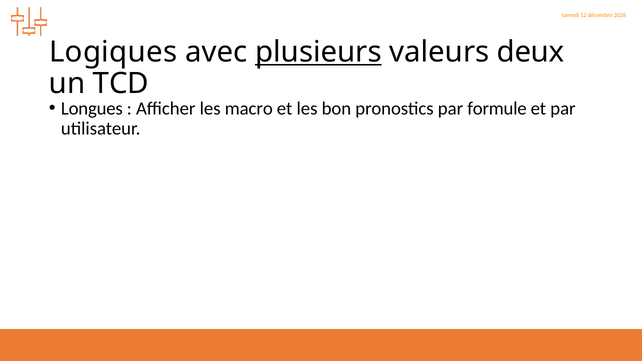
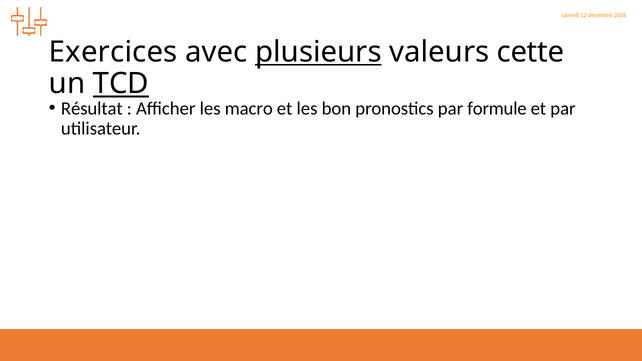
Logiques: Logiques -> Exercices
deux: deux -> cette
TCD underline: none -> present
Longues: Longues -> Résultat
